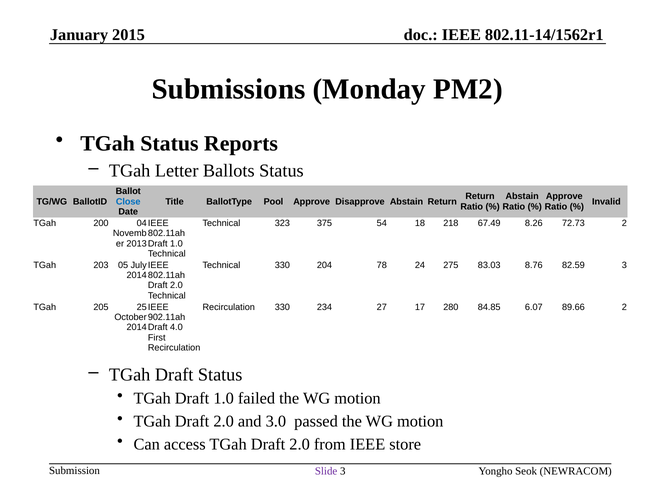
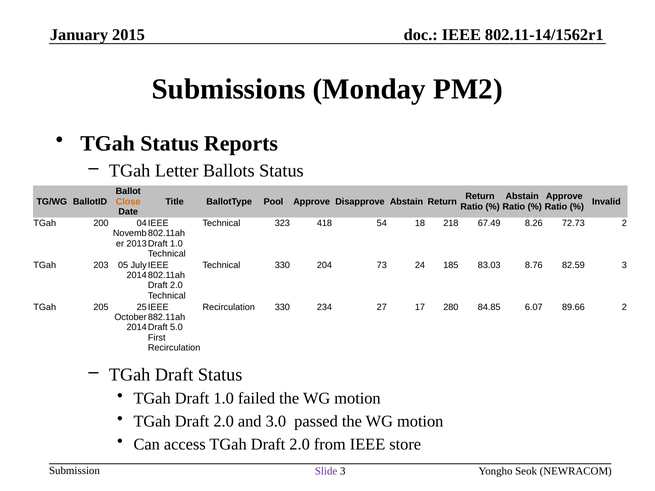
Close colour: blue -> orange
375: 375 -> 418
78: 78 -> 73
275: 275 -> 185
902.11ah: 902.11ah -> 882.11ah
4.0: 4.0 -> 5.0
